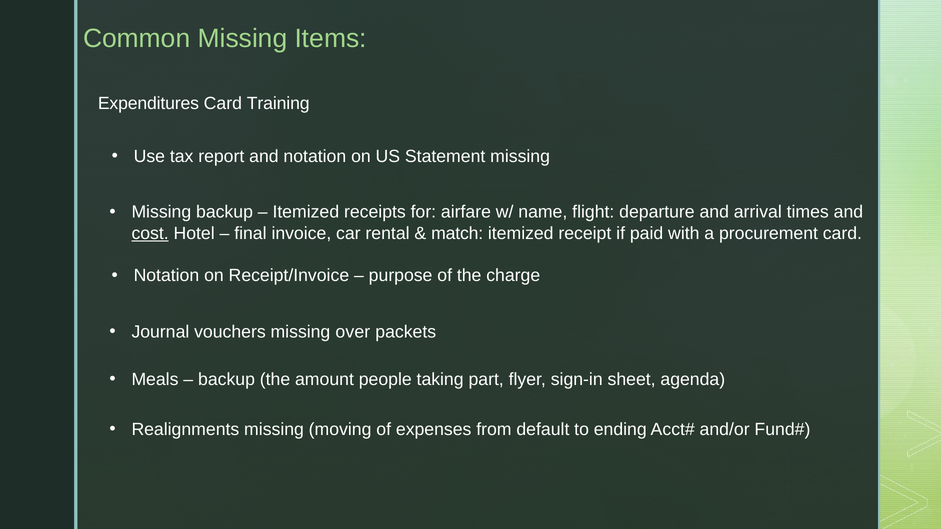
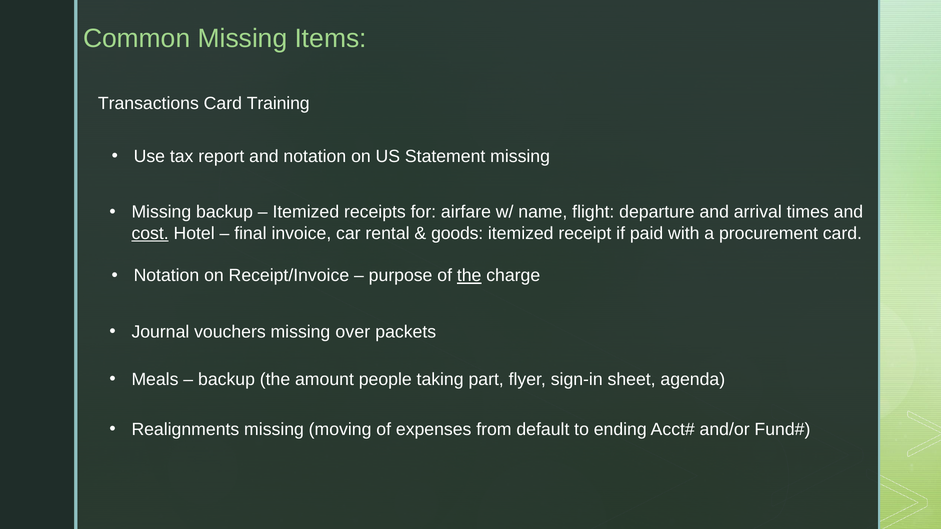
Expenditures: Expenditures -> Transactions
match: match -> goods
the at (469, 276) underline: none -> present
